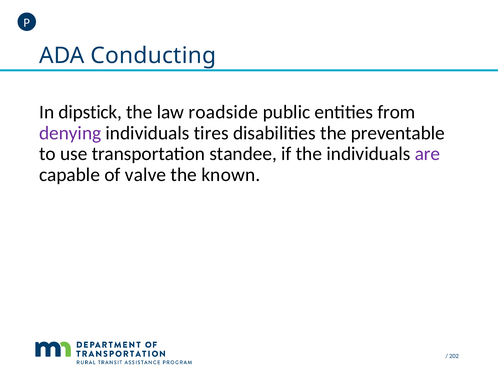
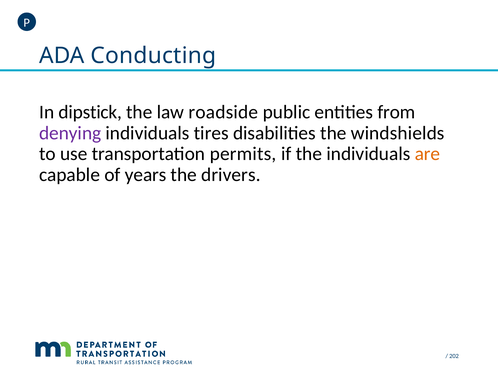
preventable: preventable -> windshields
standee: standee -> permits
are colour: purple -> orange
valve: valve -> years
known: known -> drivers
